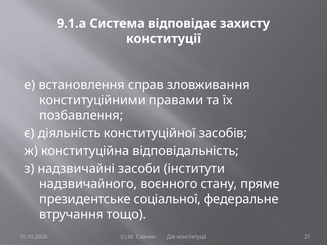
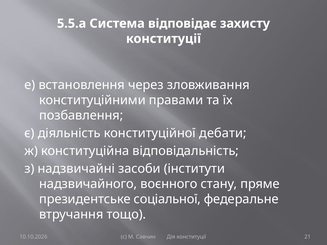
9.1.а: 9.1.а -> 5.5.а
справ: справ -> через
засобів: засобів -> дебати
